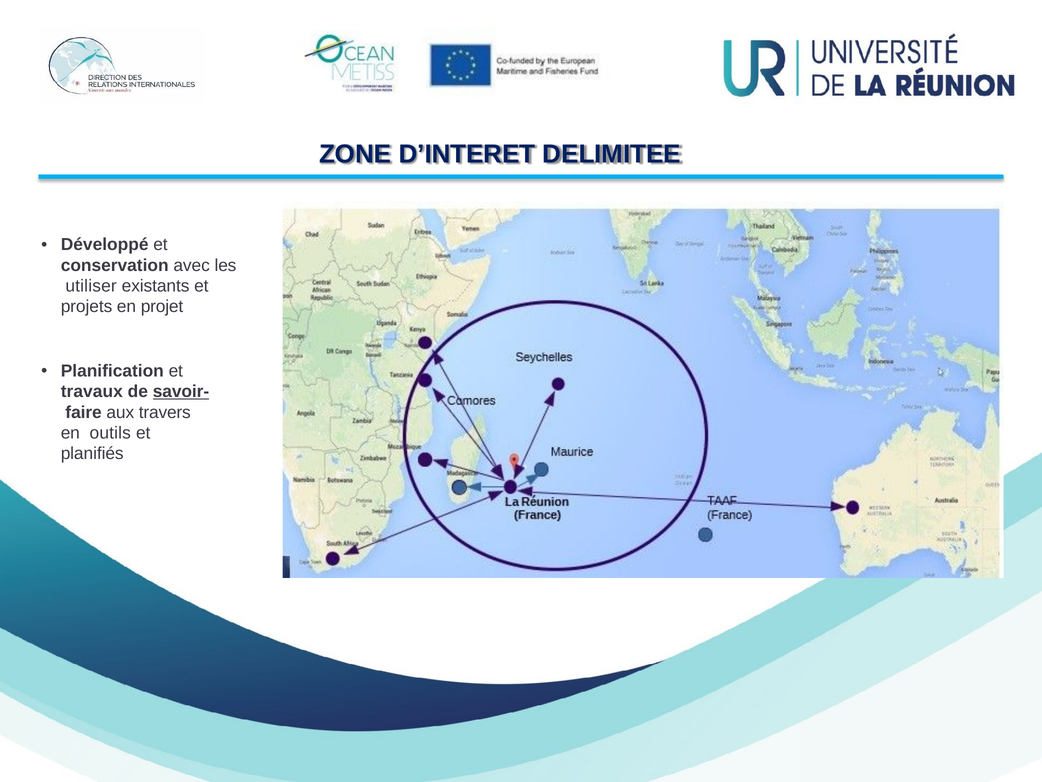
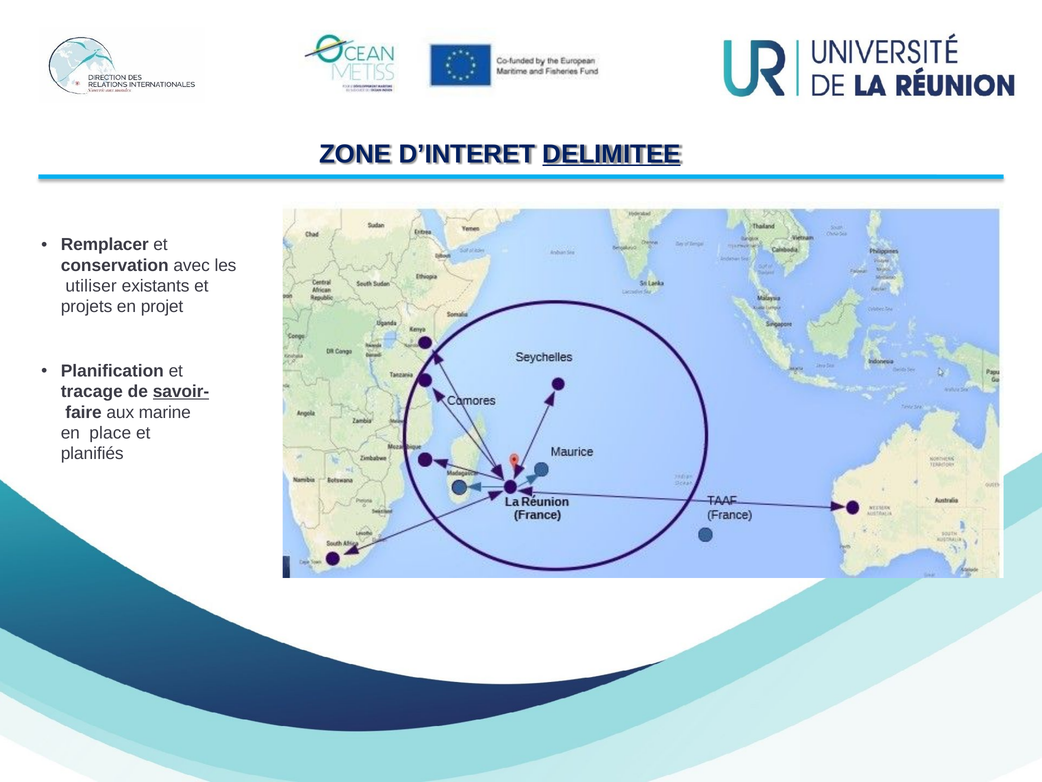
DELIMITEE underline: none -> present
Développé: Développé -> Remplacer
travaux: travaux -> tracage
travers: travers -> marine
outils: outils -> place
